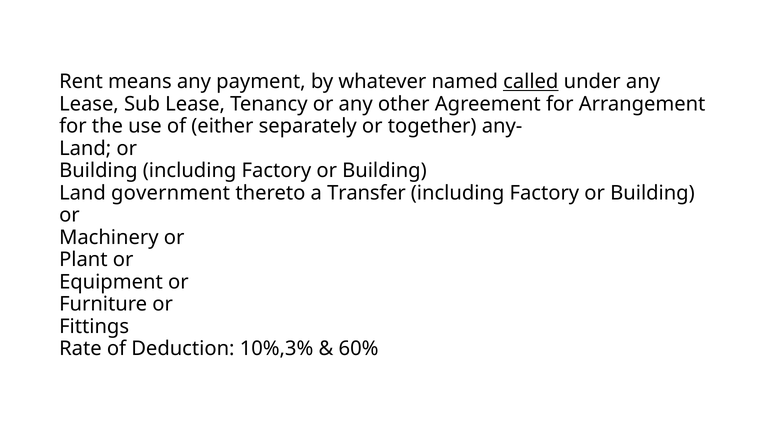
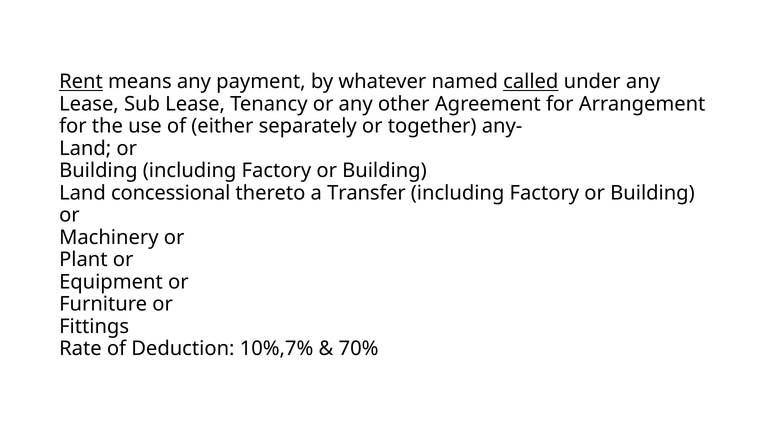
Rent underline: none -> present
government: government -> concessional
10%,3%: 10%,3% -> 10%,7%
60%: 60% -> 70%
